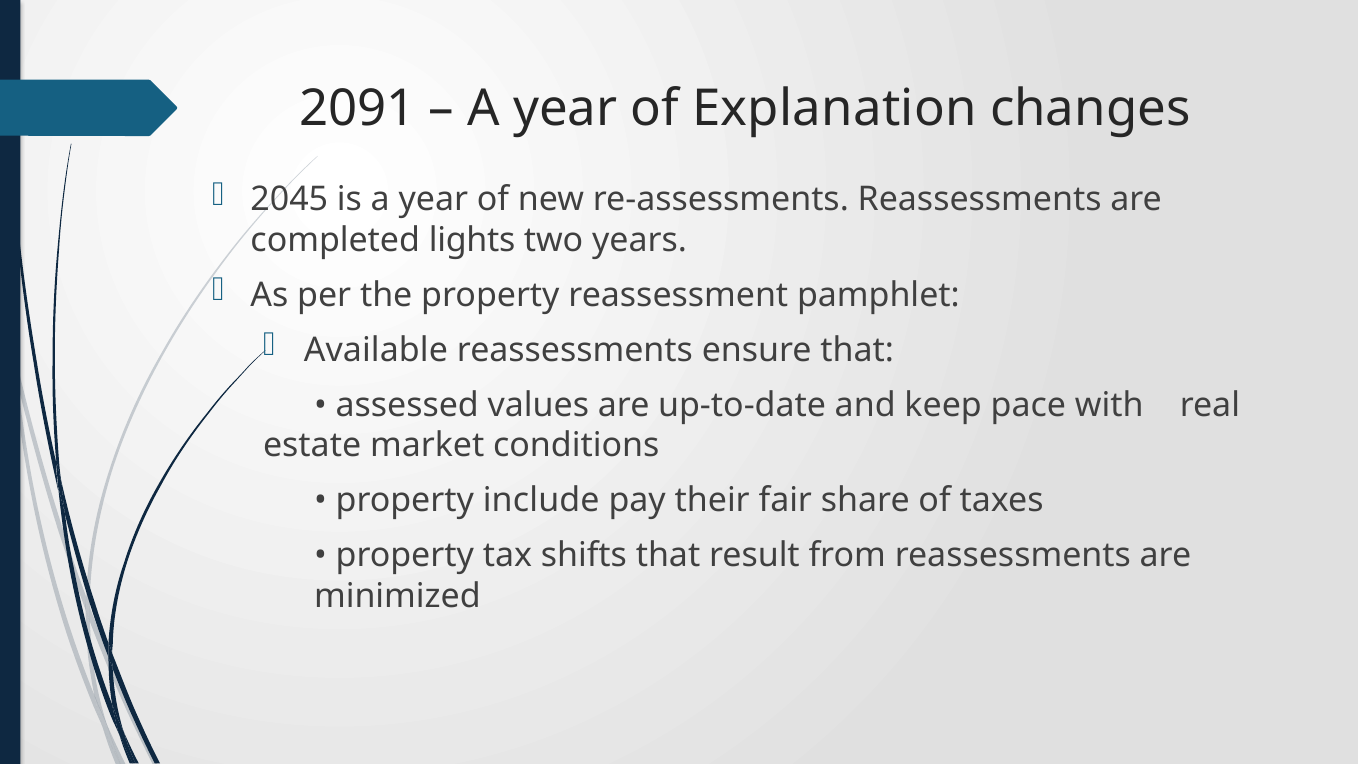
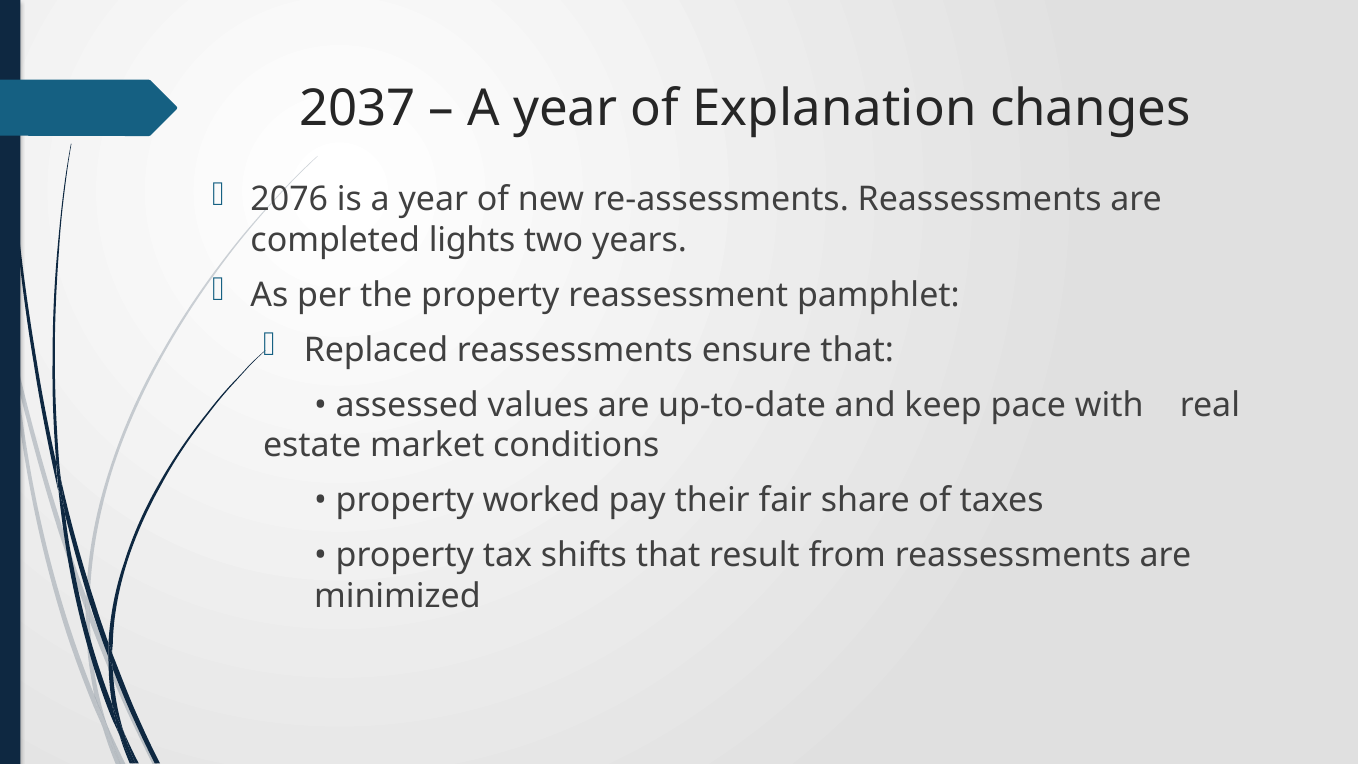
2091: 2091 -> 2037
2045: 2045 -> 2076
Available: Available -> Replaced
include: include -> worked
